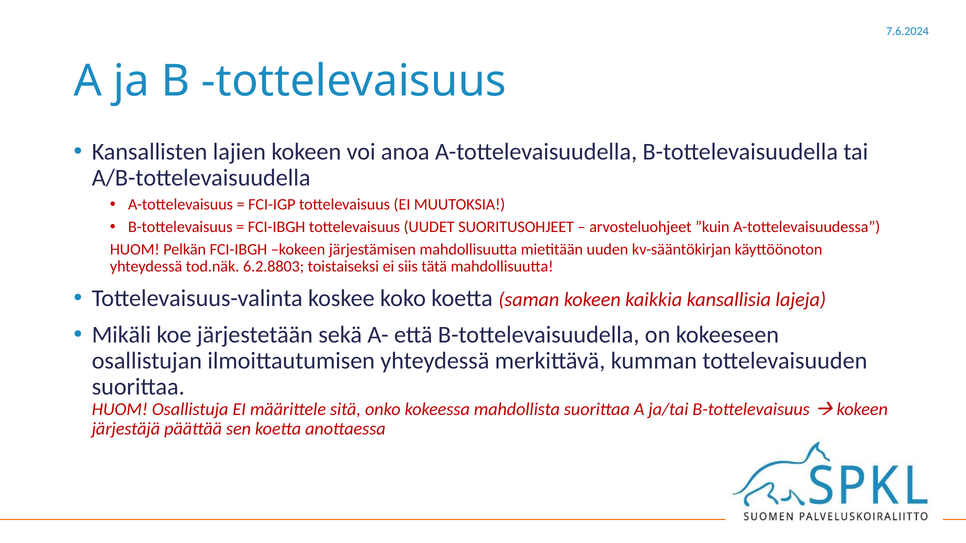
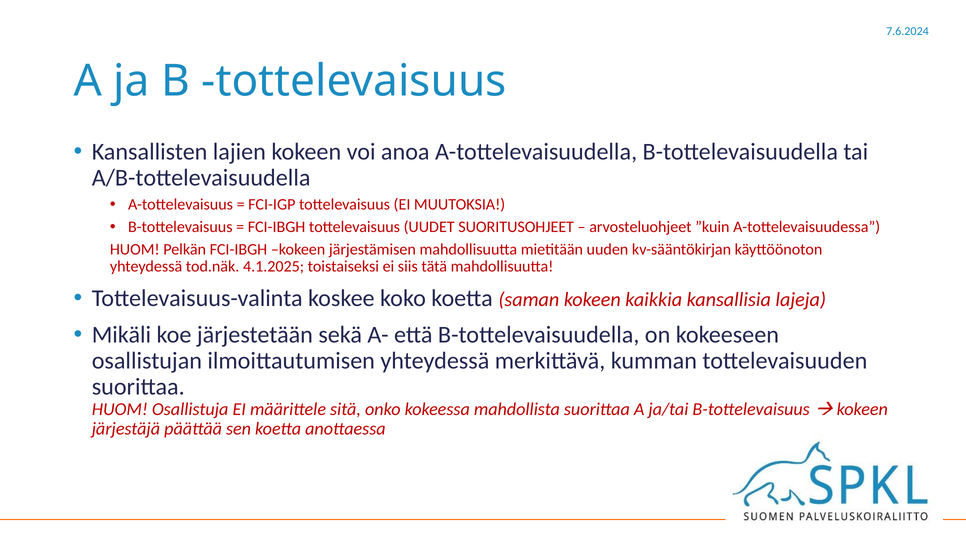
6.2.8803: 6.2.8803 -> 4.1.2025
